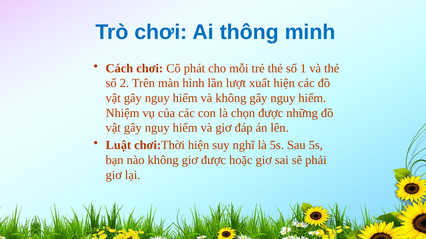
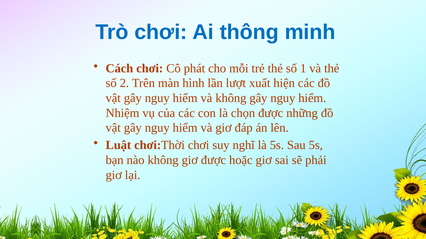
chơi:Thời hiện: hiện -> chơi
